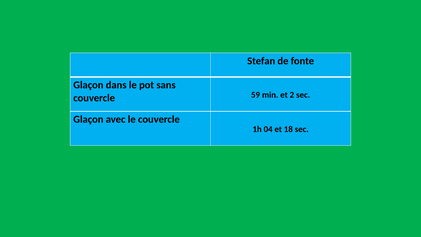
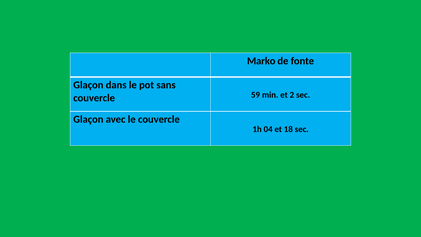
Stefan: Stefan -> Marko
